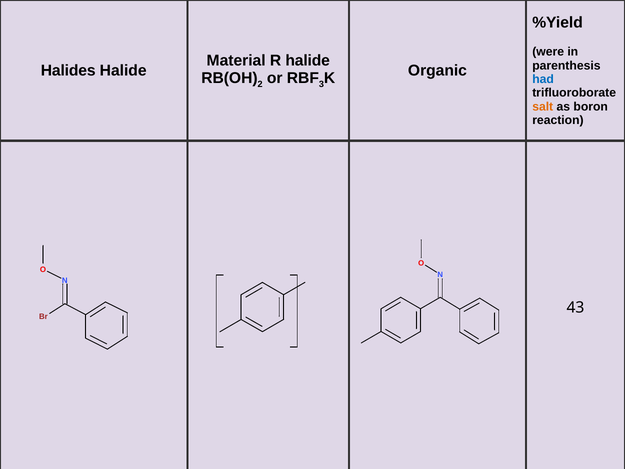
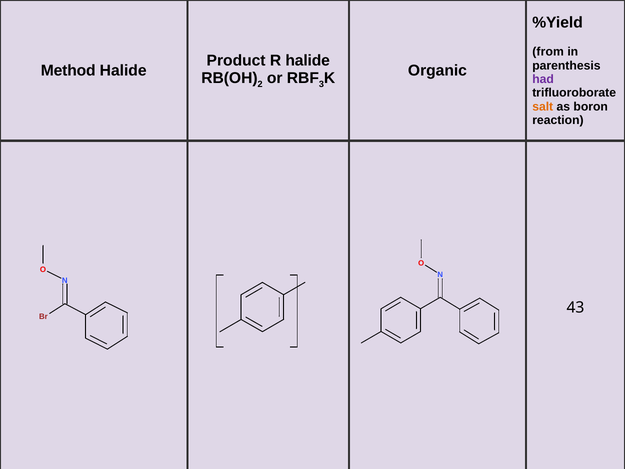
were: were -> from
Material: Material -> Product
Halides: Halides -> Method
had colour: blue -> purple
